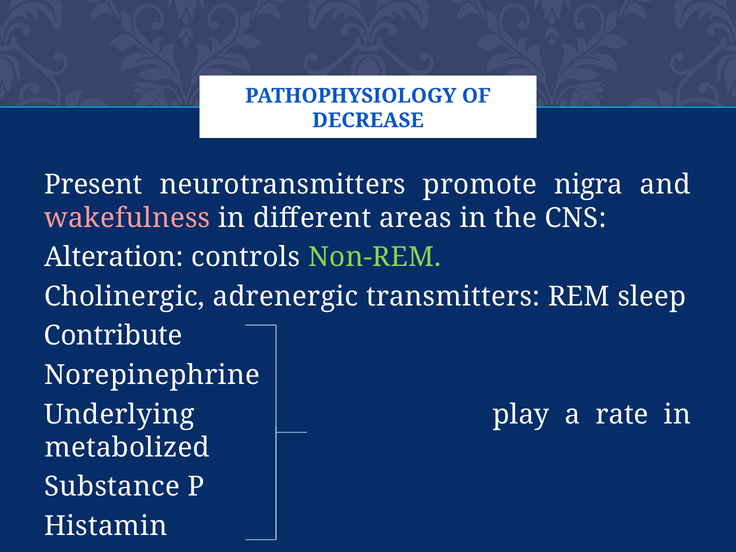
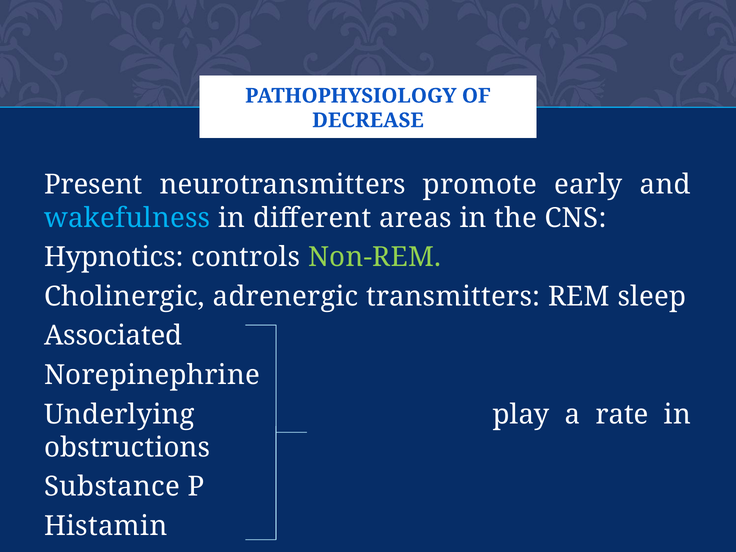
nigra: nigra -> early
wakefulness colour: pink -> light blue
Alteration: Alteration -> Hypnotics
Contribute: Contribute -> Associated
metabolized: metabolized -> obstructions
